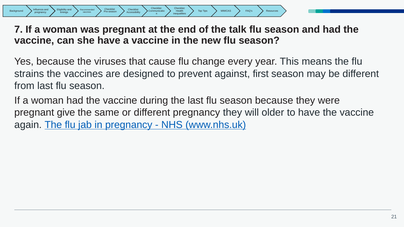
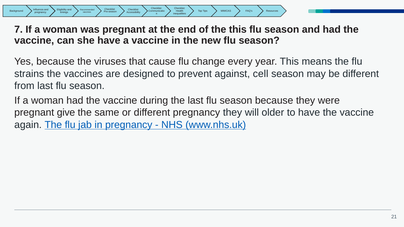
the talk: talk -> this
first: first -> cell
